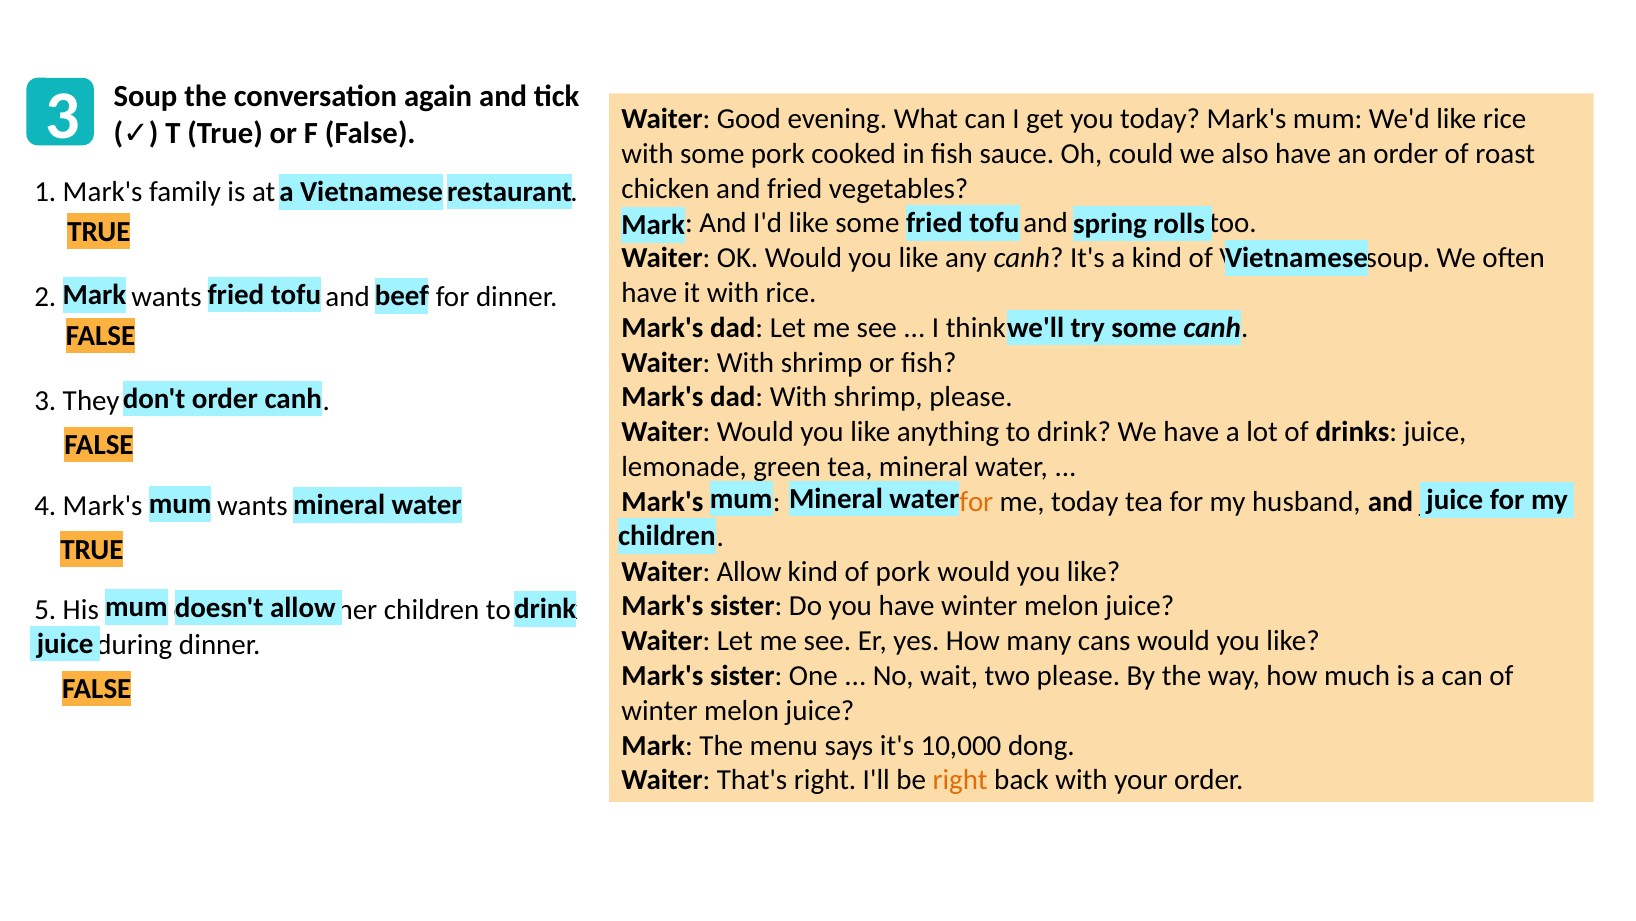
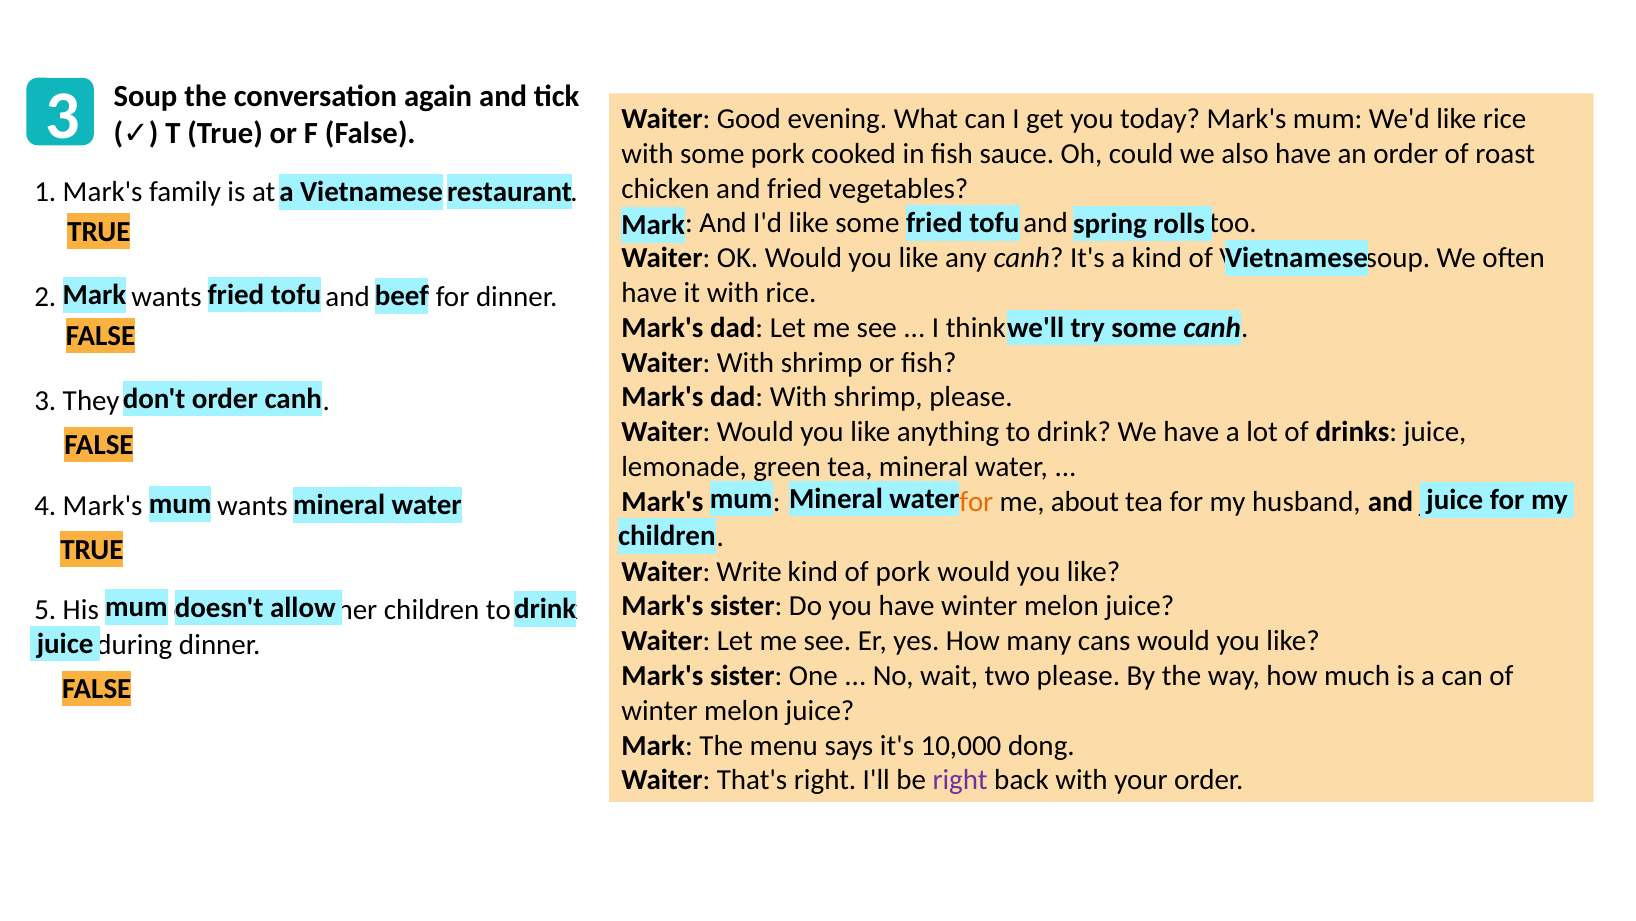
me today: today -> about
Waiter Allow: Allow -> Write
right at (960, 780) colour: orange -> purple
